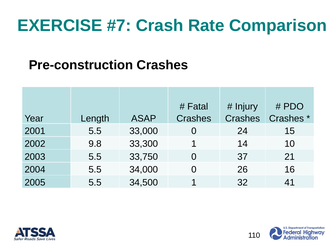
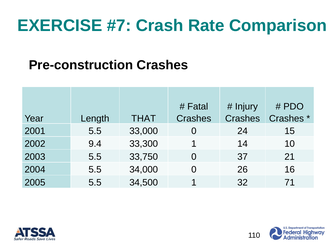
ASAP: ASAP -> THAT
9.8: 9.8 -> 9.4
41: 41 -> 71
